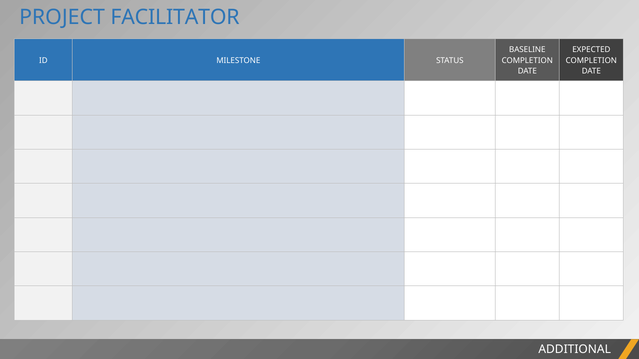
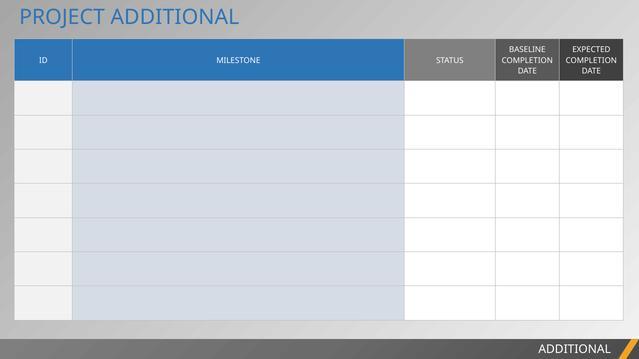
PROJECT FACILITATOR: FACILITATOR -> ADDITIONAL
